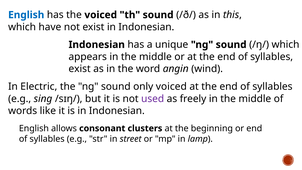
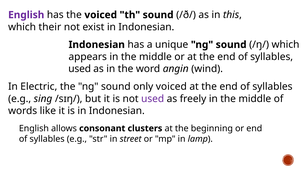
English at (26, 15) colour: blue -> purple
have: have -> their
exist at (80, 69): exist -> used
